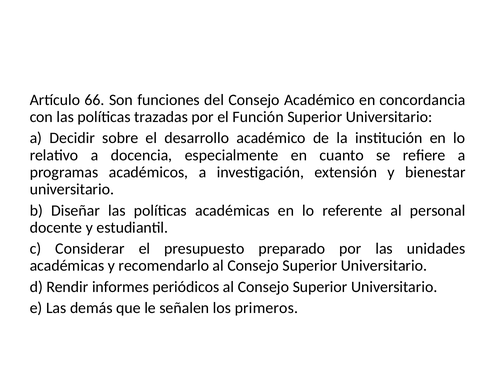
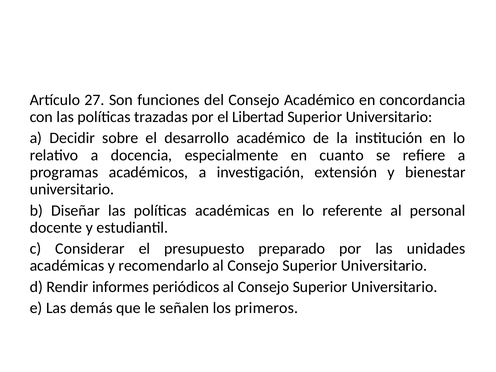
66: 66 -> 27
Función: Función -> Libertad
